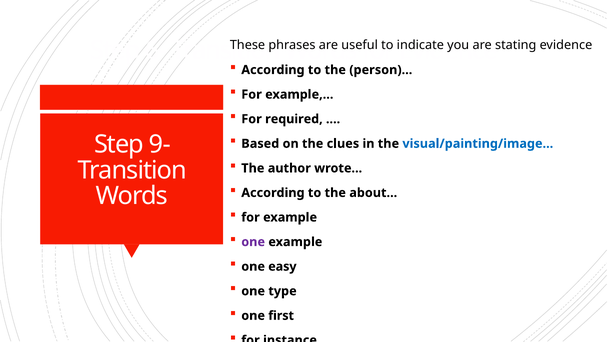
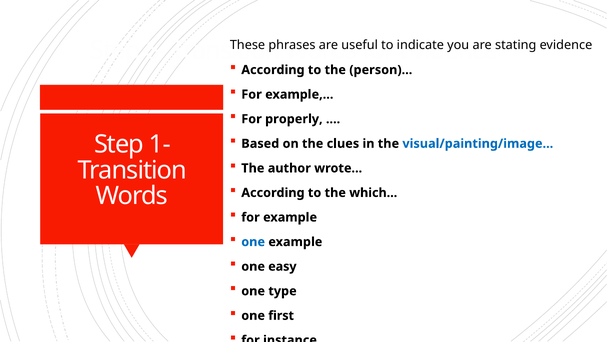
required: required -> properly
9-: 9- -> 1-
about: about -> which
one at (253, 242) colour: purple -> blue
